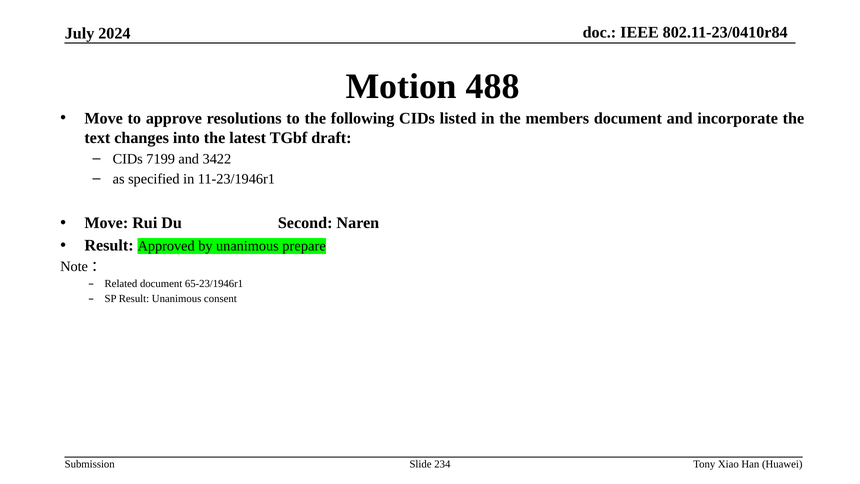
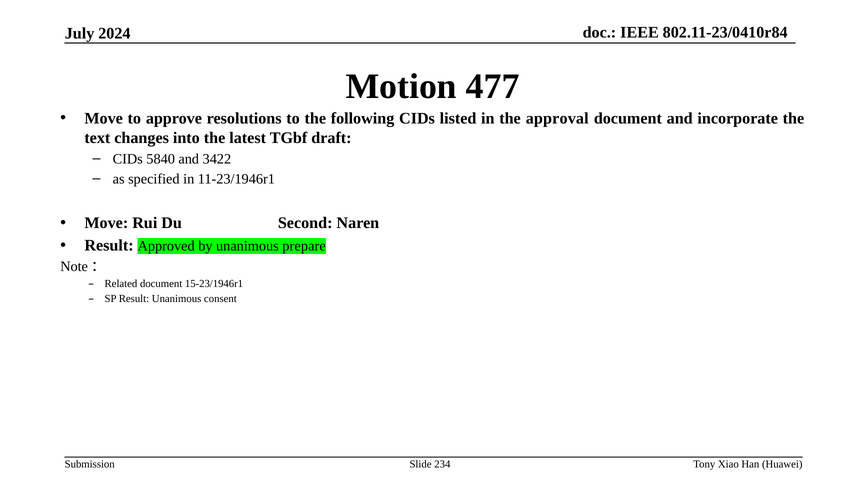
488: 488 -> 477
members: members -> approval
7199: 7199 -> 5840
65-23/1946r1: 65-23/1946r1 -> 15-23/1946r1
